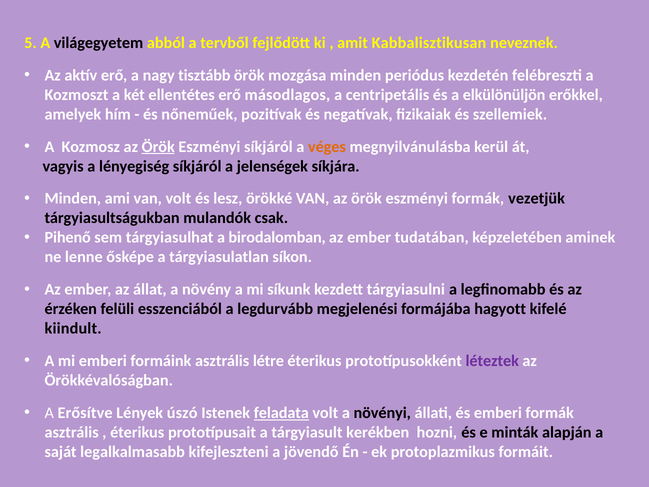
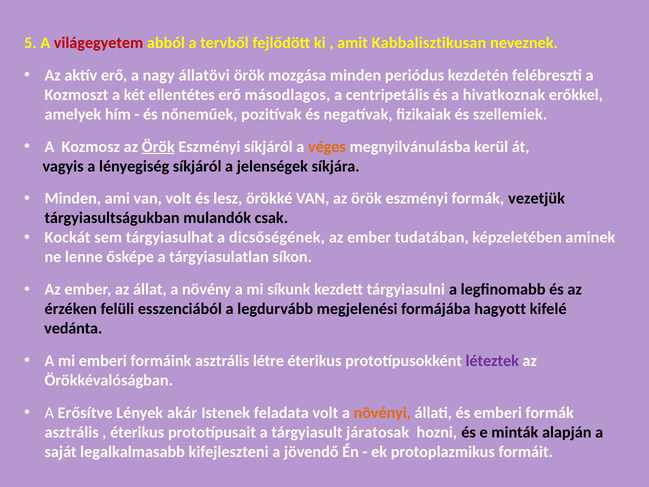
világegyetem colour: black -> red
tisztább: tisztább -> állatövi
elkülönüljön: elkülönüljön -> hivatkoznak
Pihenő: Pihenő -> Kockát
birodalomban: birodalomban -> dicsőségének
kiindult: kiindult -> vedánta
úszó: úszó -> akár
feladata underline: present -> none
növényi colour: black -> orange
kerékben: kerékben -> járatosak
